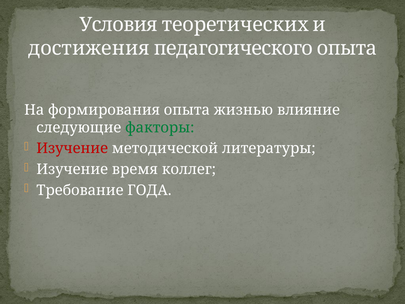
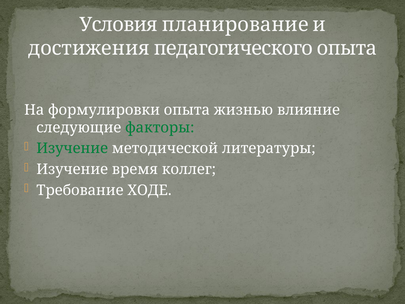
теоретических: теоретических -> планирование
формирования: формирования -> формулировки
Изучение at (72, 148) colour: red -> green
ГОДА: ГОДА -> ХОДЕ
